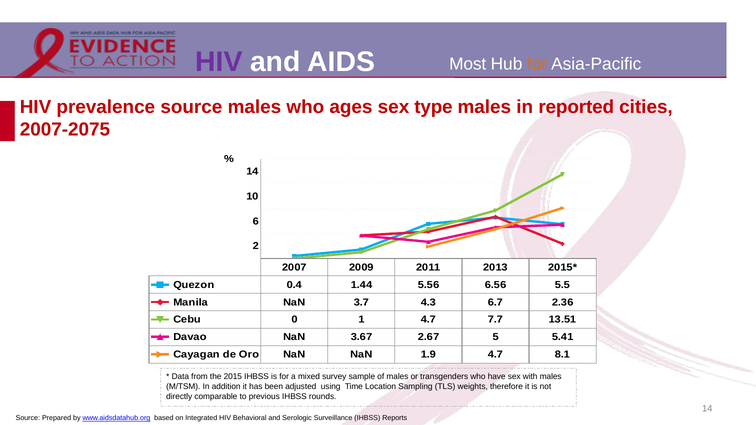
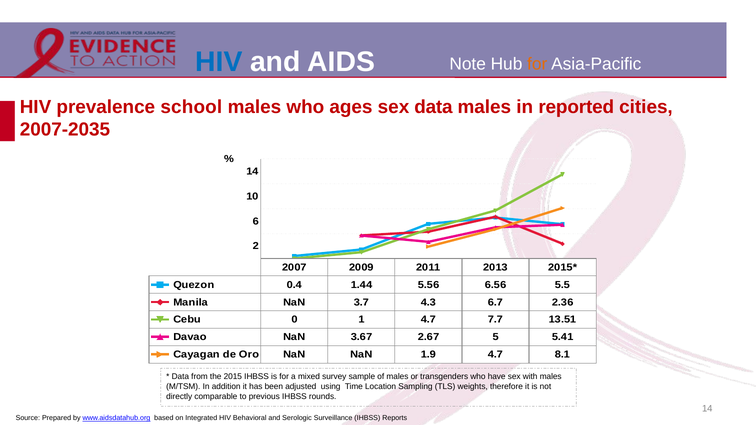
HIV at (219, 62) colour: purple -> blue
Most: Most -> Note
prevalence source: source -> school
sex type: type -> data
2007-2075: 2007-2075 -> 2007-2035
